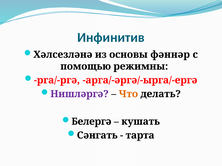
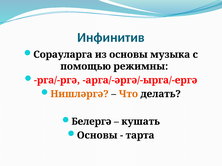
Хәлсезләнә: Хәлсезләнә -> Сорауларга
фәннәр: фәннәр -> музыка
Нишләргә colour: purple -> orange
Сәнгать at (97, 136): Сәнгать -> Основы
